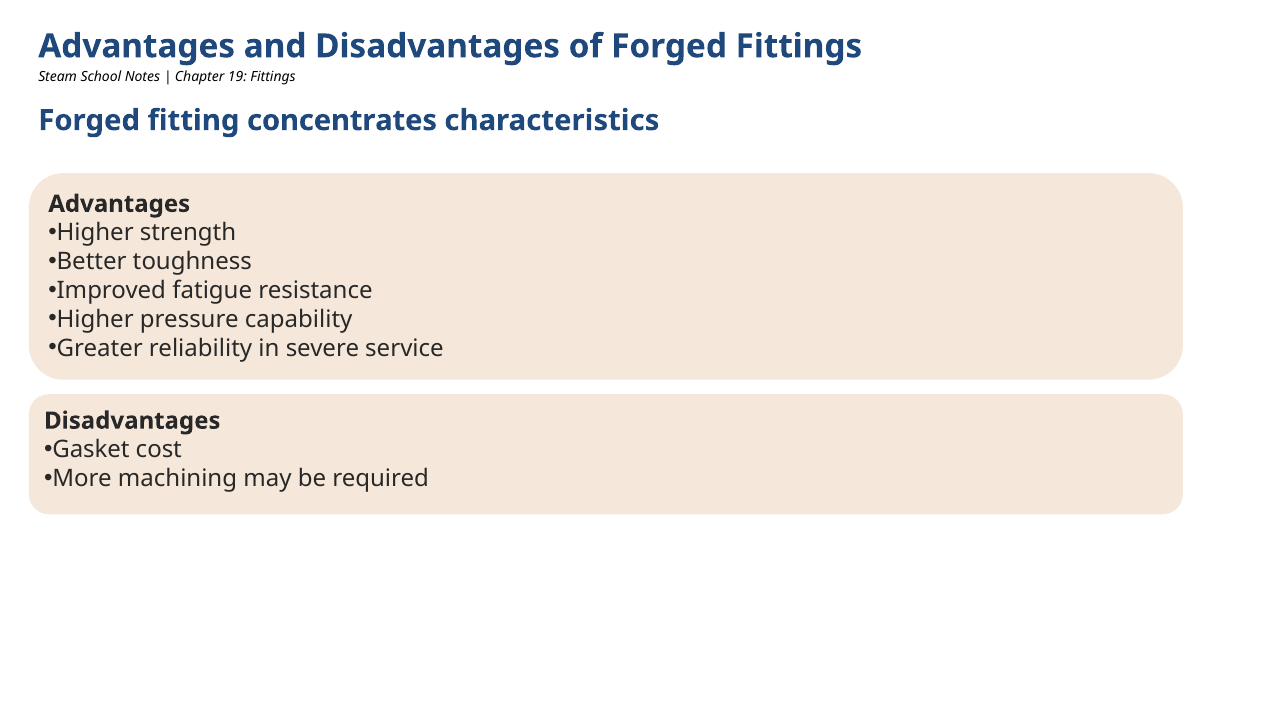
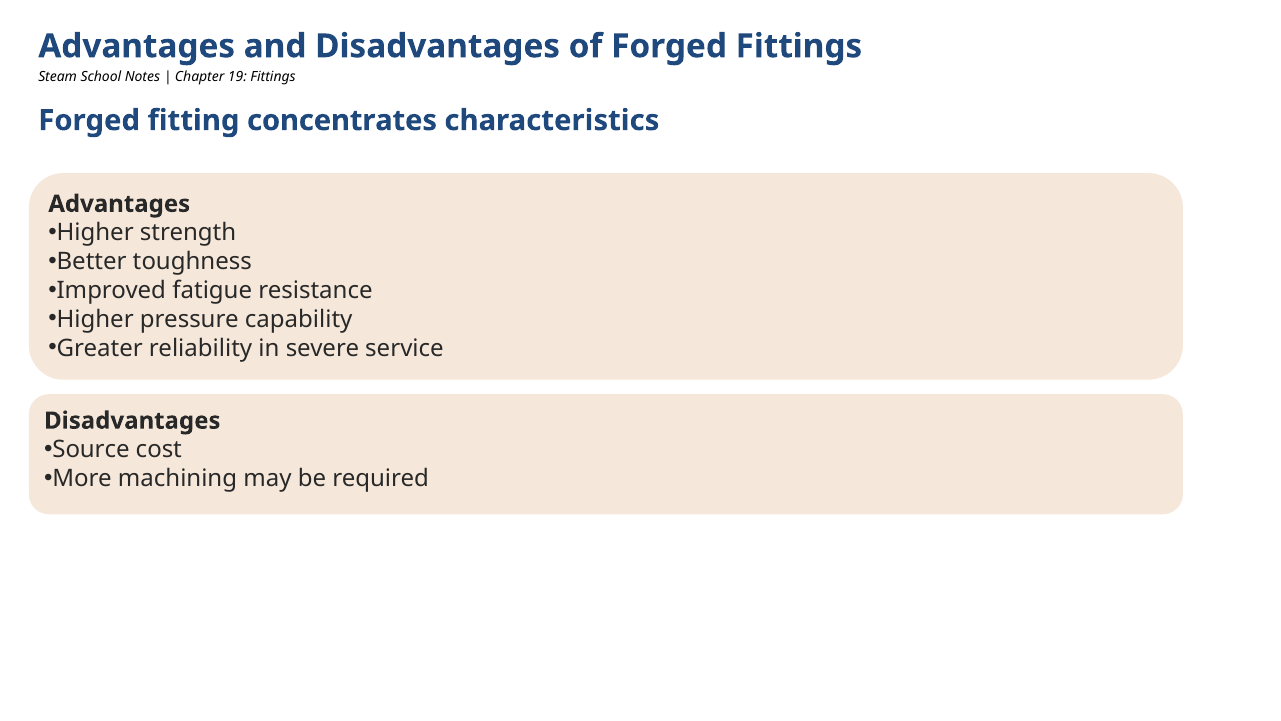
Gasket: Gasket -> Source
